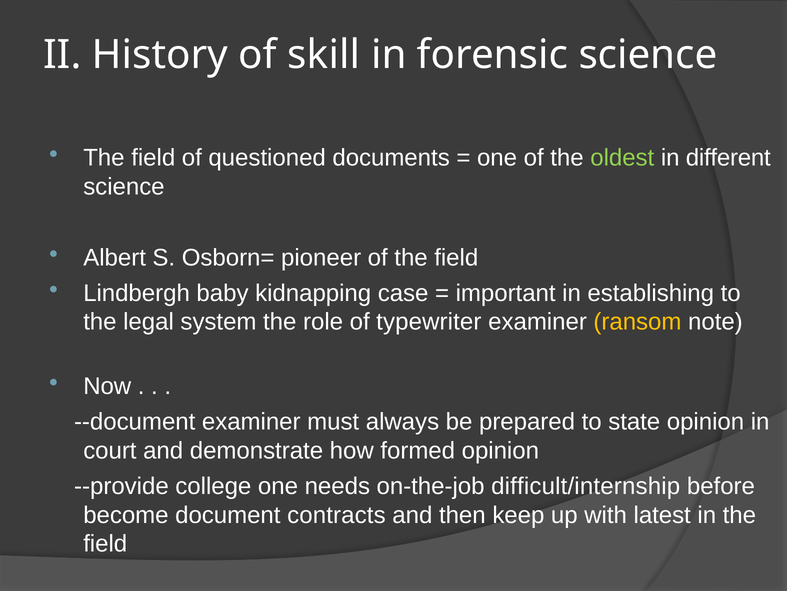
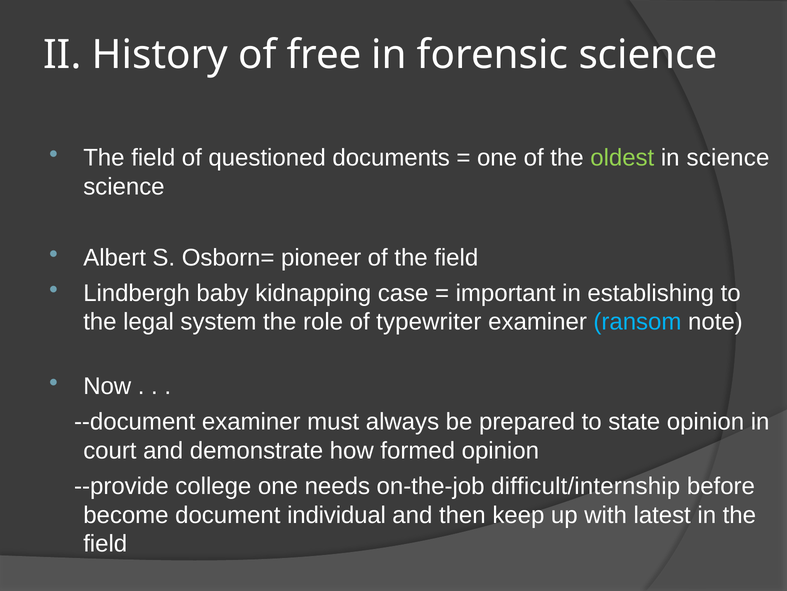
skill: skill -> free
in different: different -> science
ransom colour: yellow -> light blue
contracts: contracts -> individual
